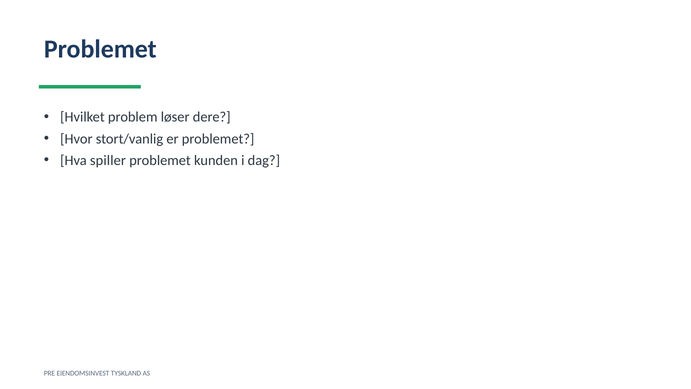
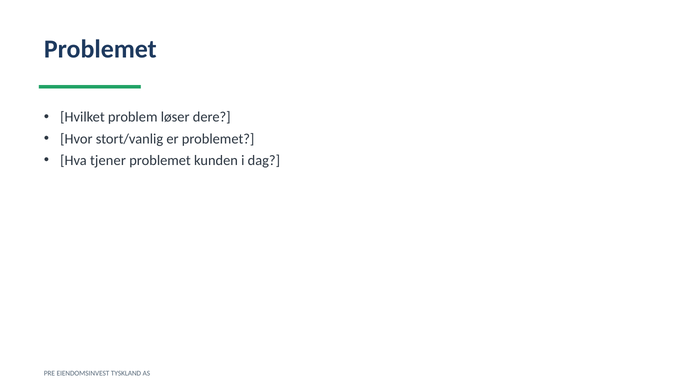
spiller: spiller -> tjener
